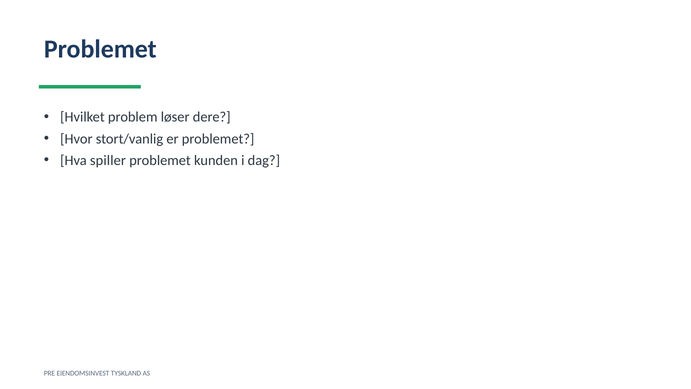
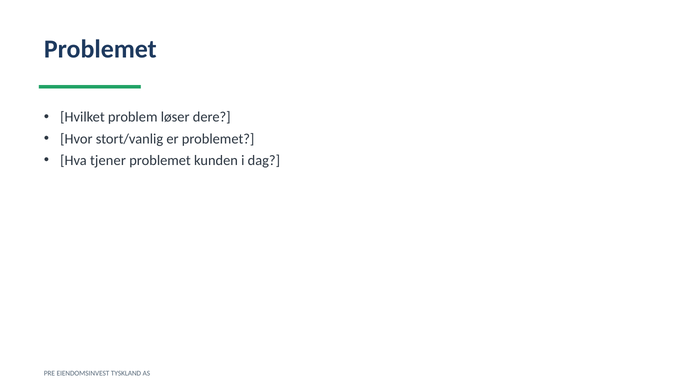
spiller: spiller -> tjener
